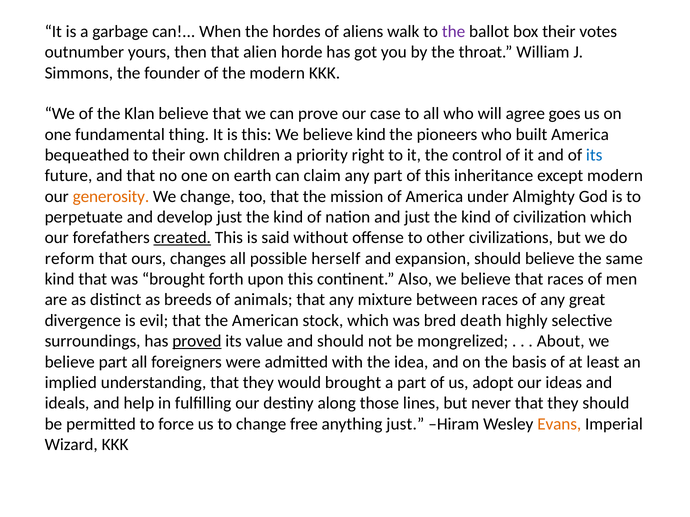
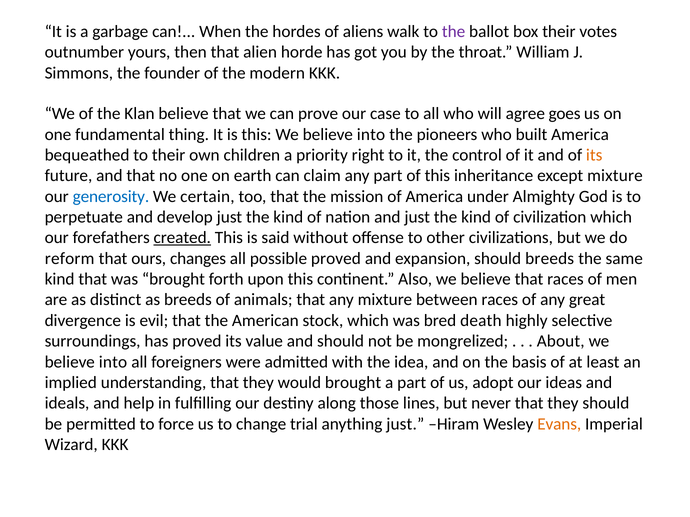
this We believe kind: kind -> into
its at (594, 155) colour: blue -> orange
except modern: modern -> mixture
generosity colour: orange -> blue
We change: change -> certain
possible herself: herself -> proved
should believe: believe -> breeds
proved at (197, 341) underline: present -> none
part at (113, 362): part -> into
free: free -> trial
